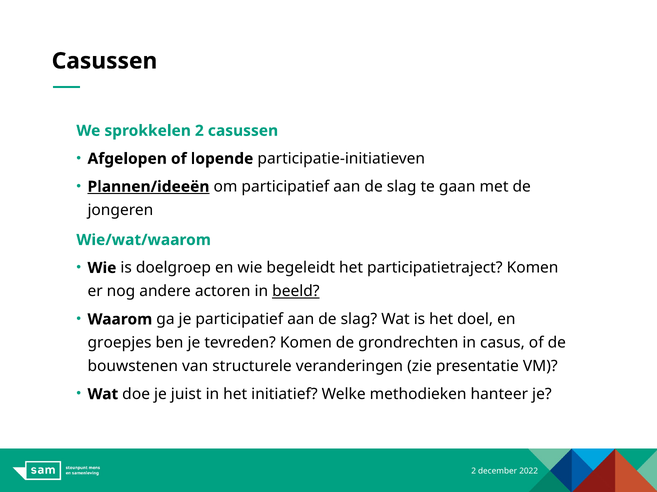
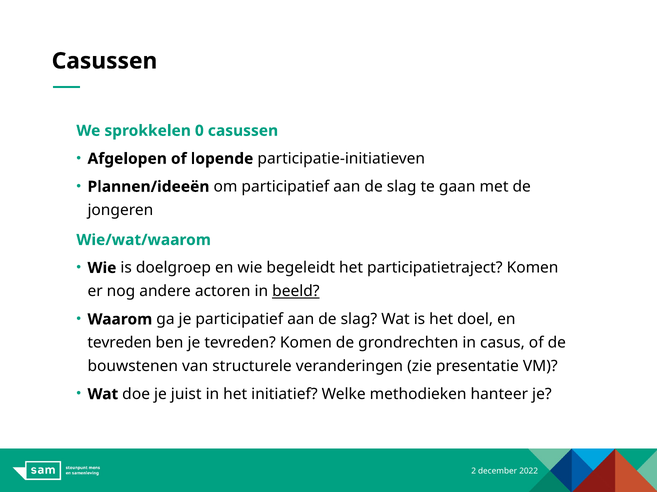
sprokkelen 2: 2 -> 0
Plannen/ideeën underline: present -> none
groepjes at (120, 343): groepjes -> tevreden
